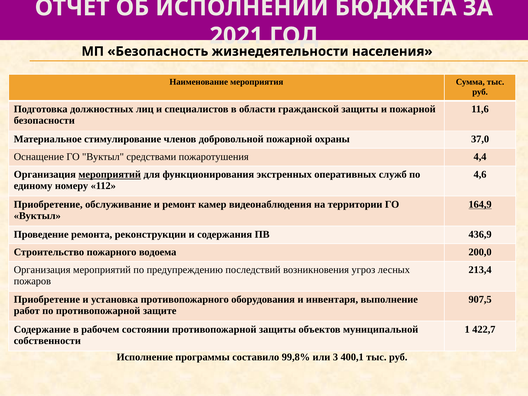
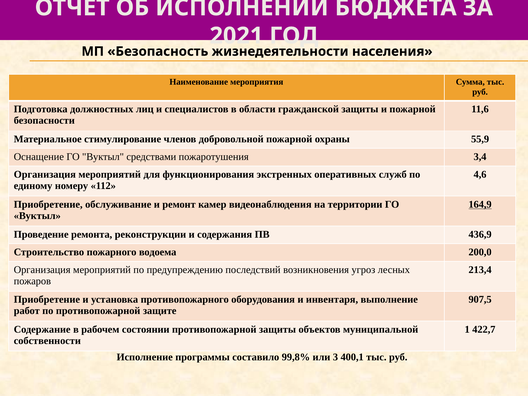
37,0: 37,0 -> 55,9
4,4: 4,4 -> 3,4
мероприятий at (110, 174) underline: present -> none
